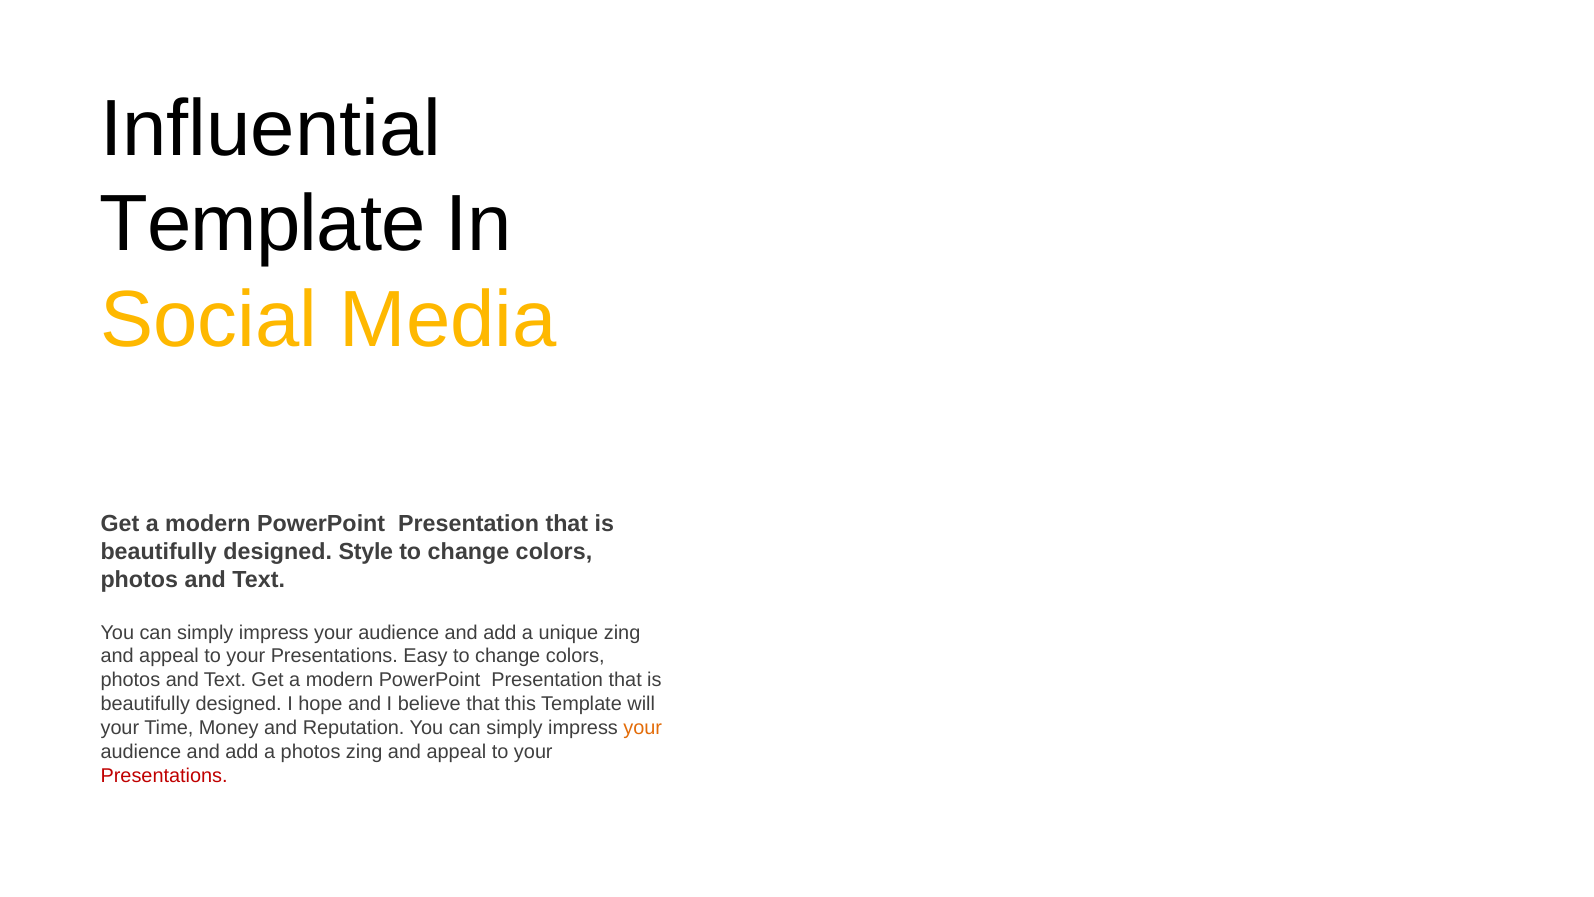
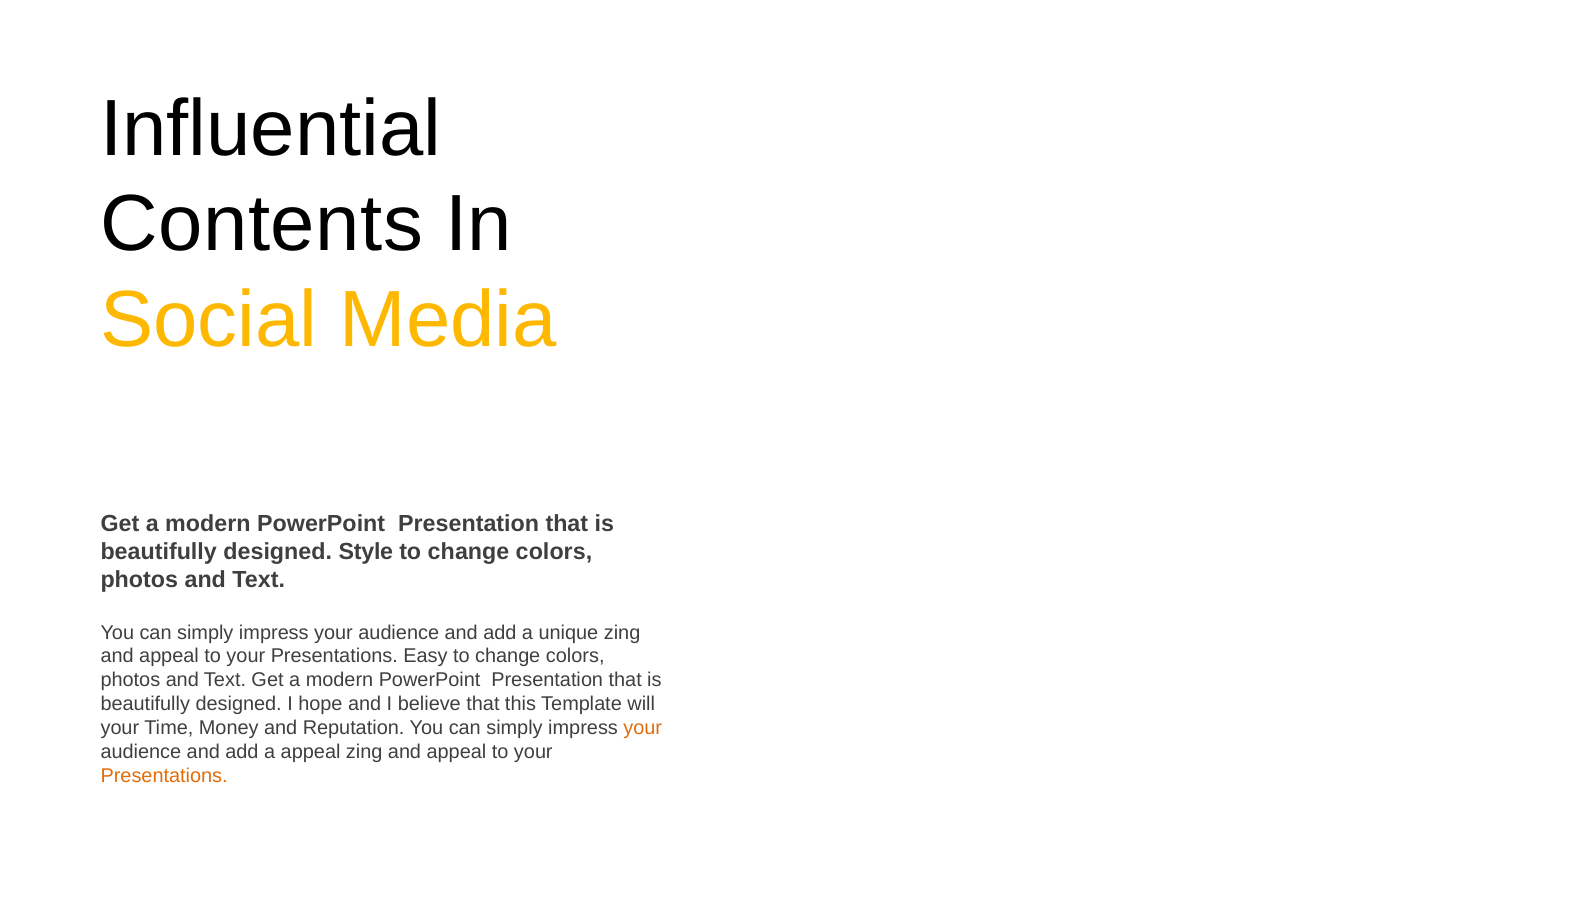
Template at (262, 224): Template -> Contents
a photos: photos -> appeal
Presentations at (164, 776) colour: red -> orange
